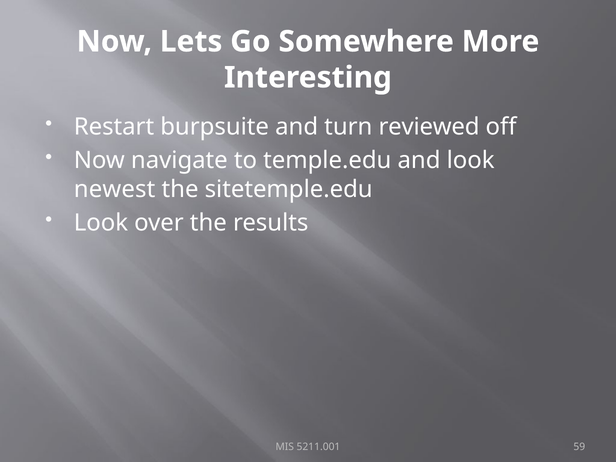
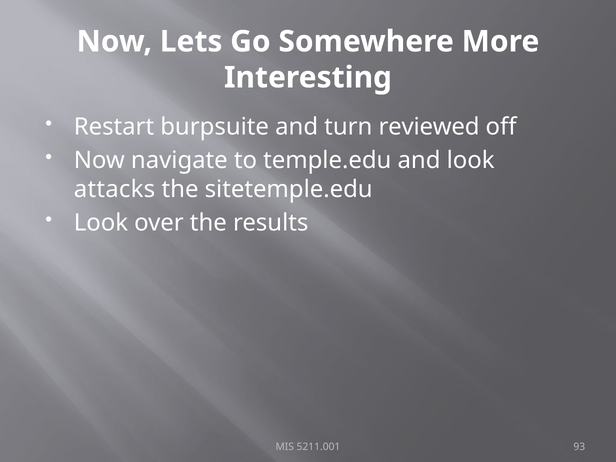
newest: newest -> attacks
59: 59 -> 93
